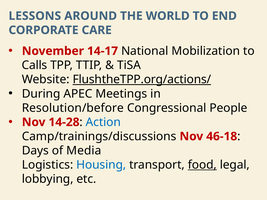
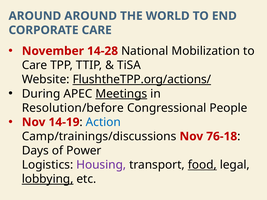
LESSONS at (35, 16): LESSONS -> AROUND
14-17: 14-17 -> 14-28
Calls at (35, 65): Calls -> Care
Meetings underline: none -> present
14-28: 14-28 -> 14-19
46-18: 46-18 -> 76-18
Media: Media -> Power
Housing colour: blue -> purple
lobbying underline: none -> present
